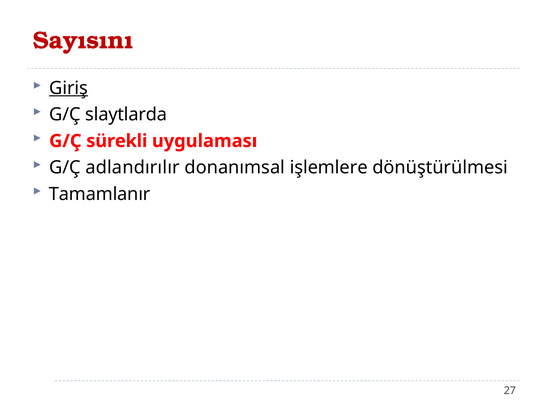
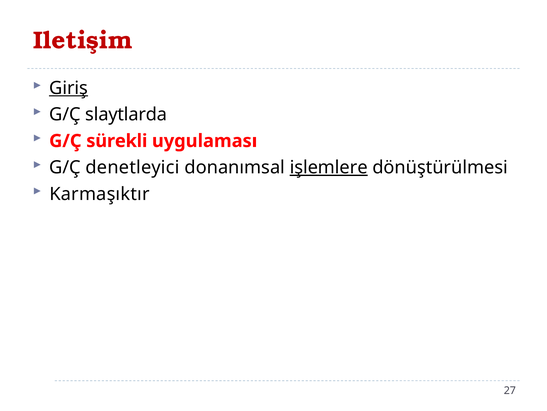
Sayısını: Sayısını -> Iletişim
adlandırılır: adlandırılır -> denetleyici
işlemlere underline: none -> present
Tamamlanır: Tamamlanır -> Karmaşıktır
